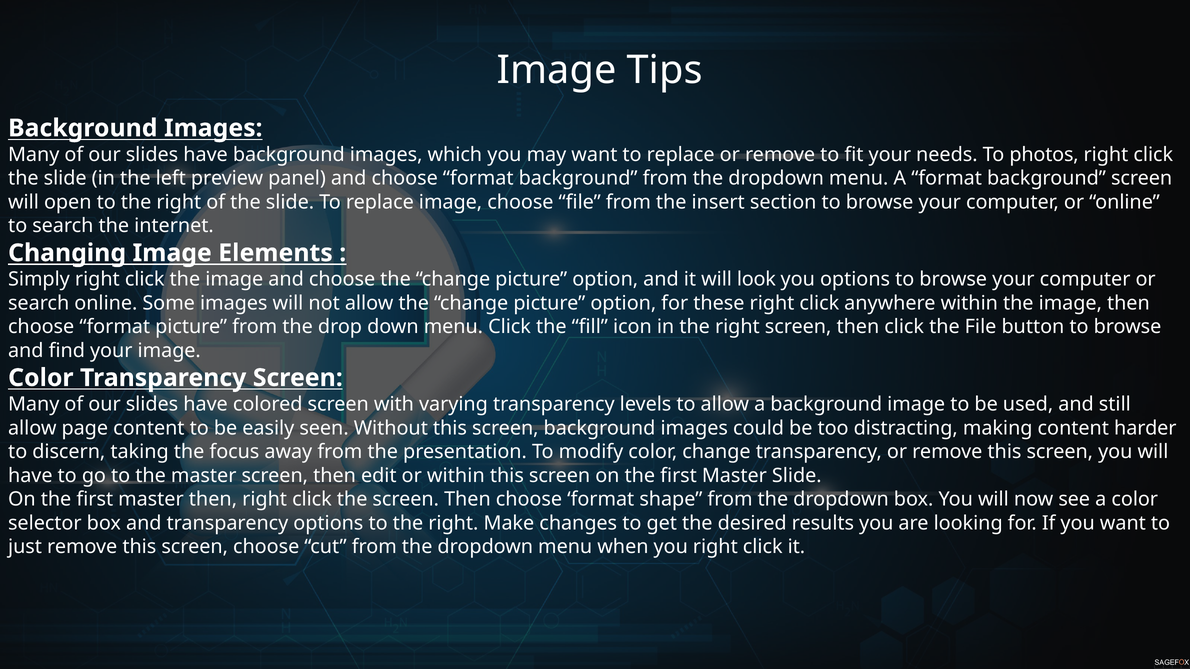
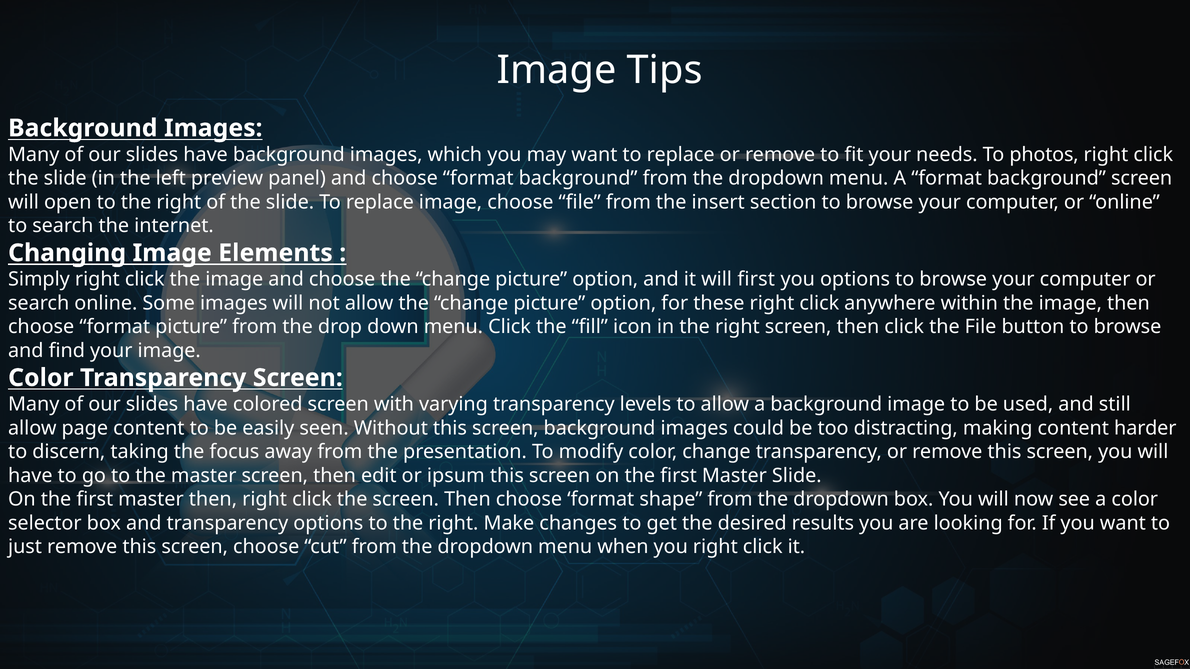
will look: look -> first
or within: within -> ipsum
